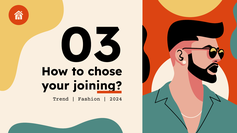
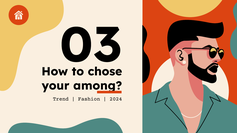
joining: joining -> among
